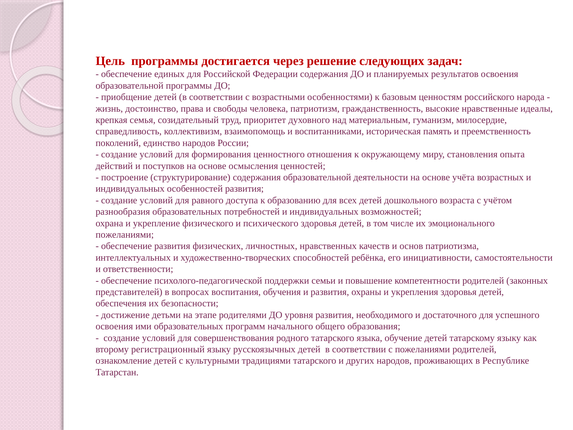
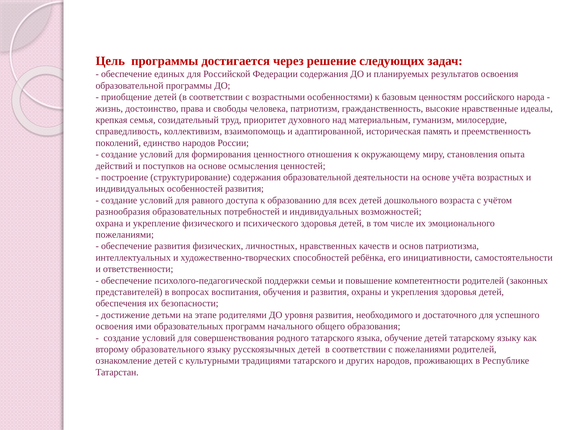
воспитанниками: воспитанниками -> адаптированной
регистрационный: регистрационный -> образовательного
